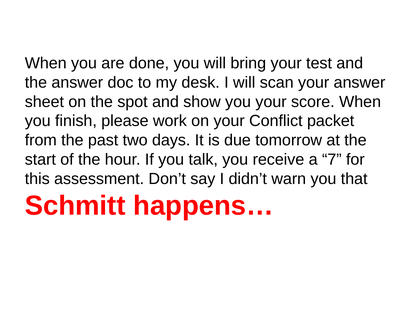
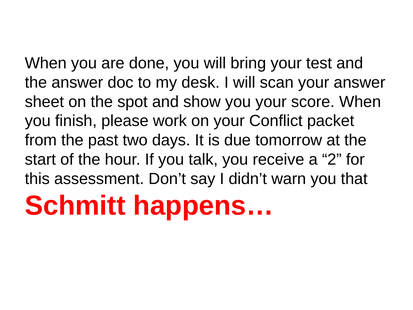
7: 7 -> 2
